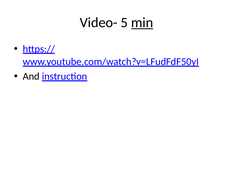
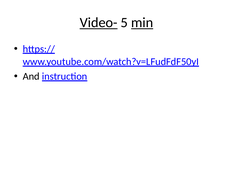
Video- underline: none -> present
